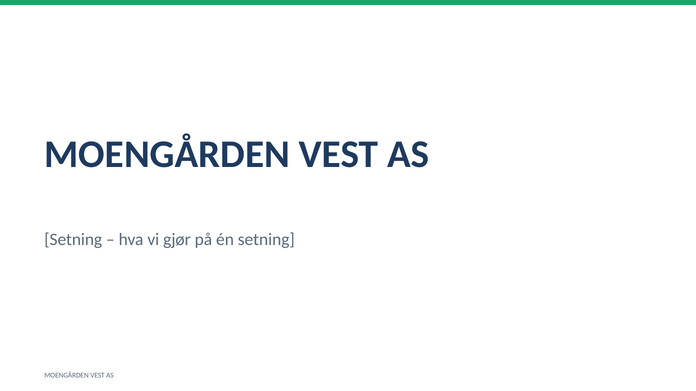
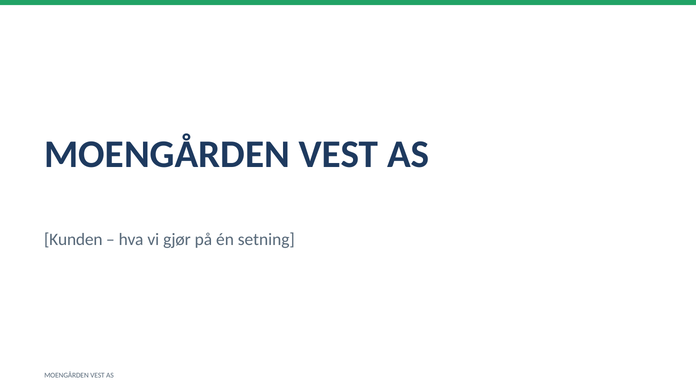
Setning at (73, 240): Setning -> Kunden
